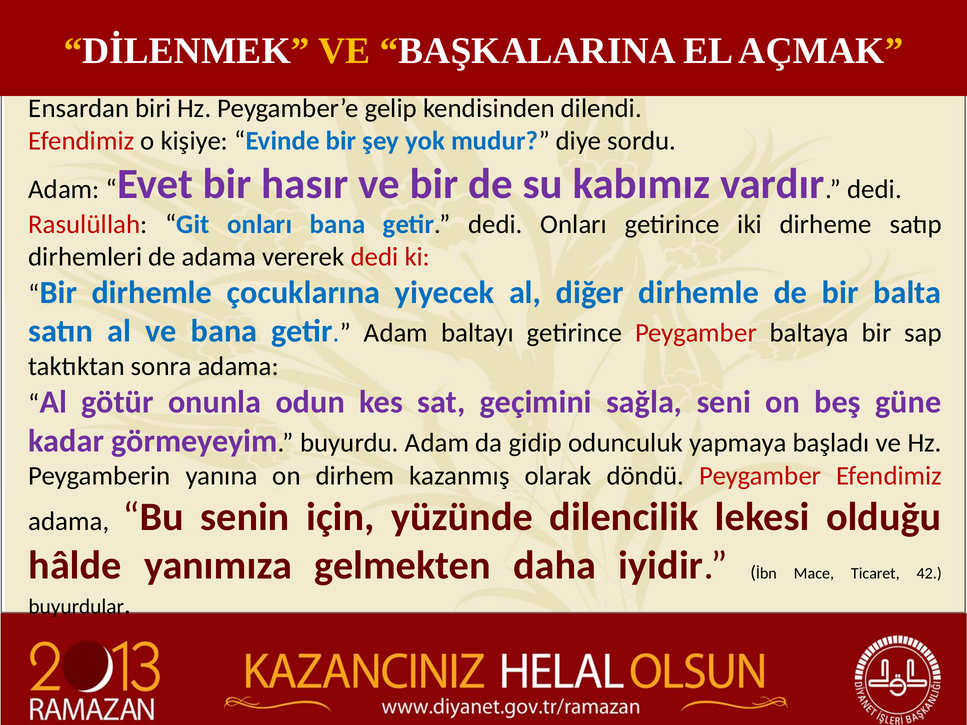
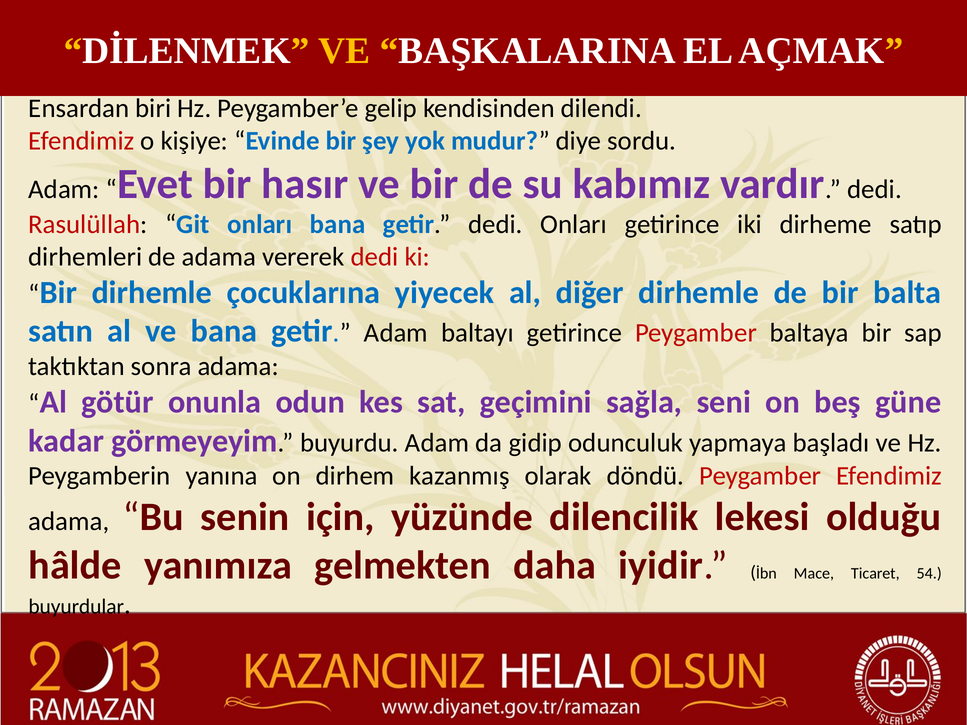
42: 42 -> 54
